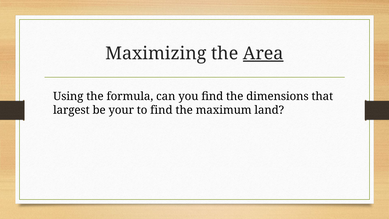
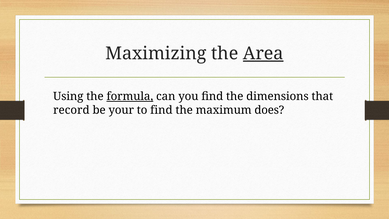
formula underline: none -> present
largest: largest -> record
land: land -> does
